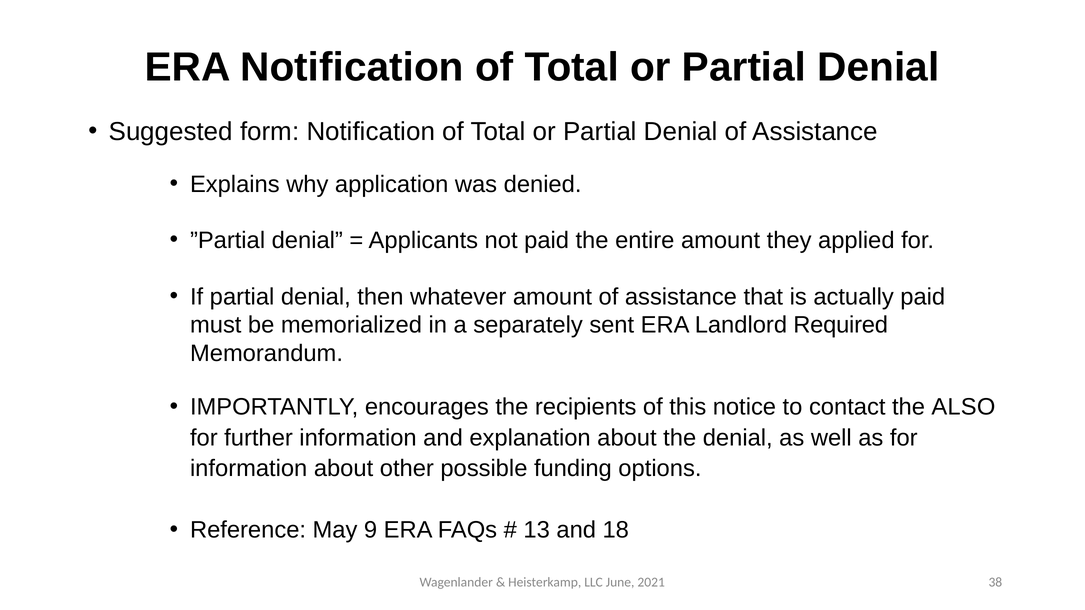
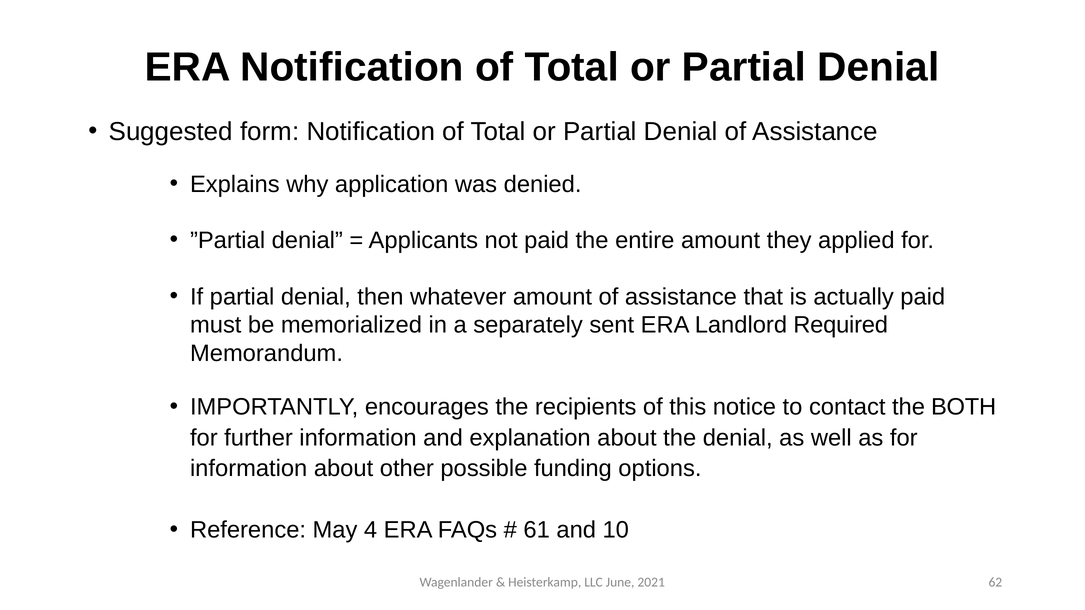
ALSO: ALSO -> BOTH
9: 9 -> 4
13: 13 -> 61
18: 18 -> 10
38: 38 -> 62
